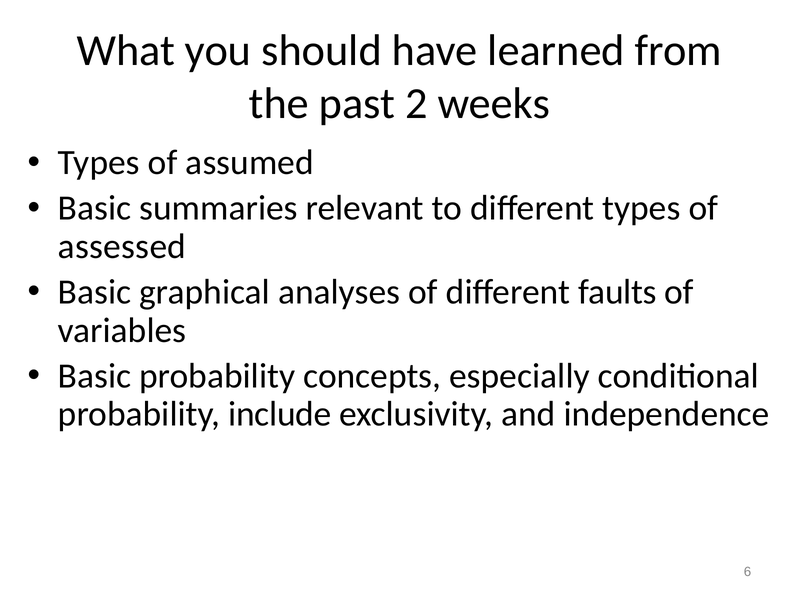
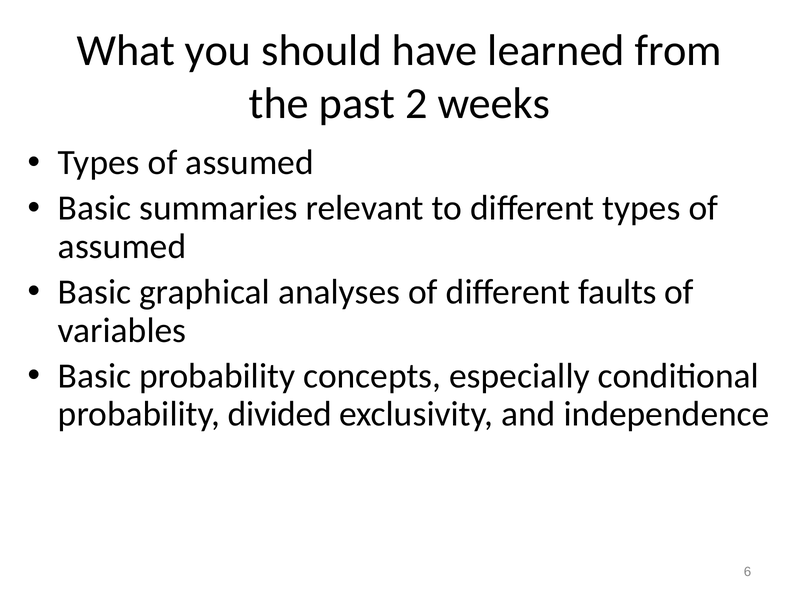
assessed at (122, 247): assessed -> assumed
include: include -> divided
